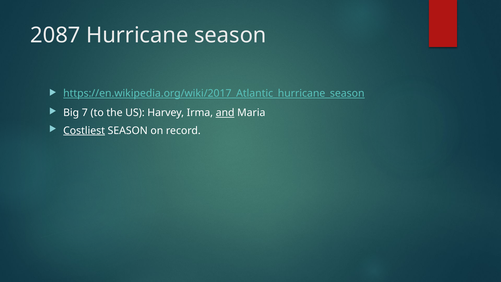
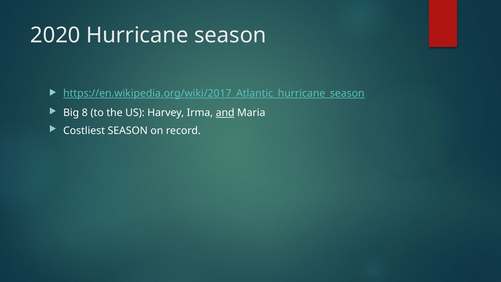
2087: 2087 -> 2020
7: 7 -> 8
Costliest underline: present -> none
